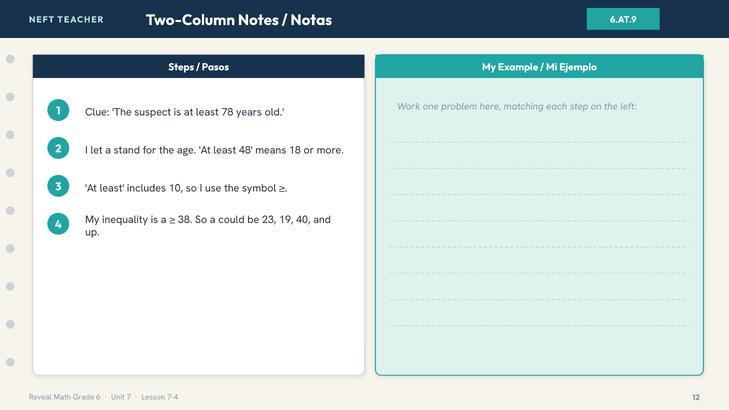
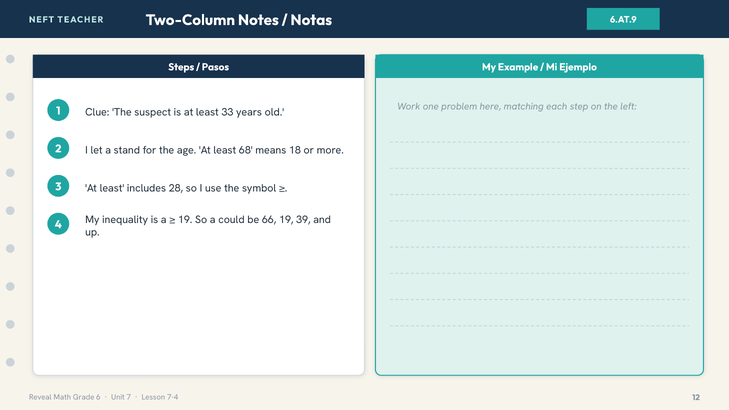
78: 78 -> 33
48: 48 -> 68
10: 10 -> 28
38 at (185, 220): 38 -> 19
23: 23 -> 66
40: 40 -> 39
